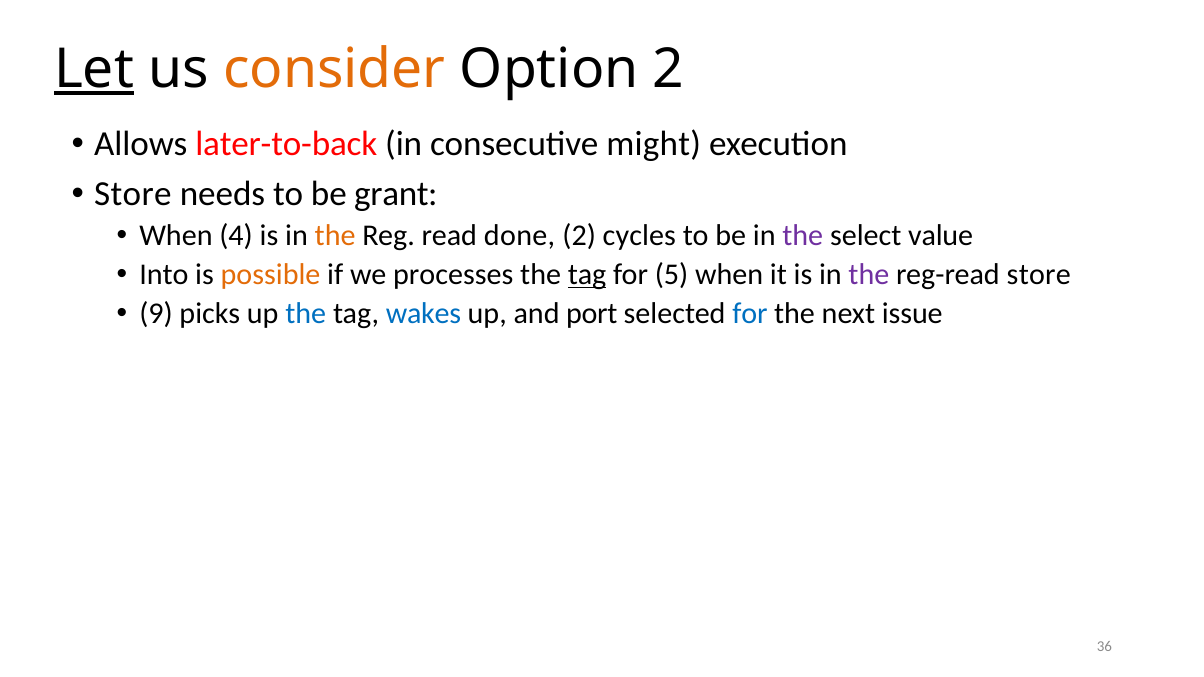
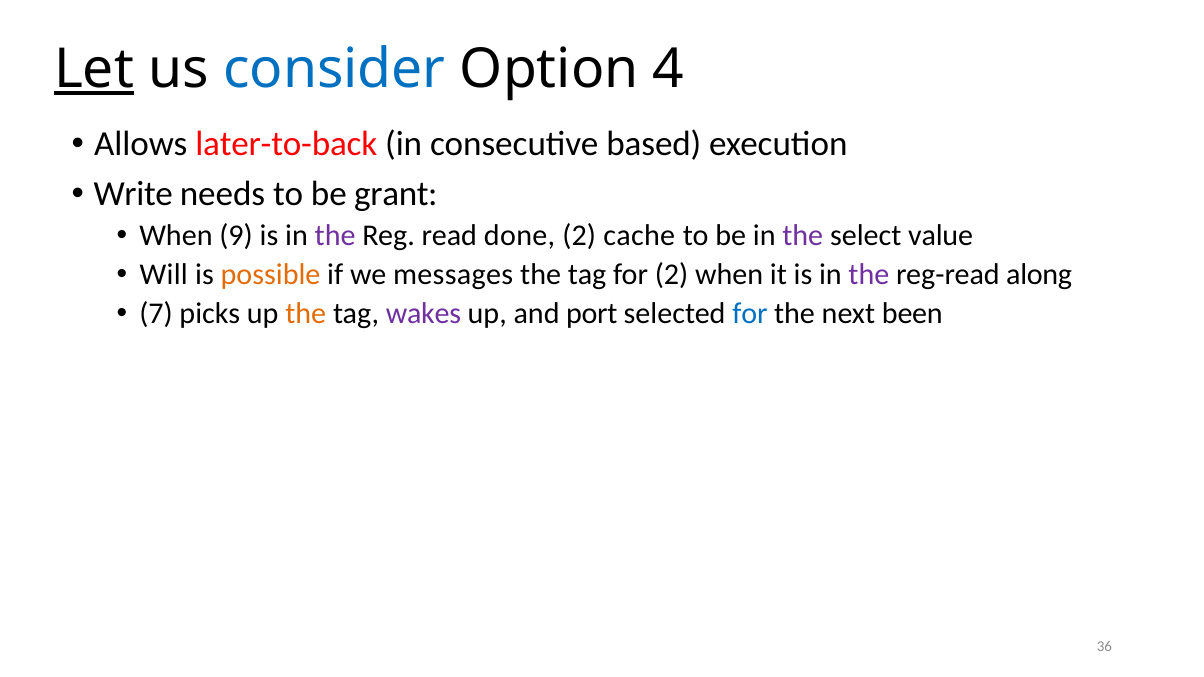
consider colour: orange -> blue
Option 2: 2 -> 4
might: might -> based
Store at (133, 194): Store -> Write
4: 4 -> 9
the at (335, 236) colour: orange -> purple
cycles: cycles -> cache
Into: Into -> Will
processes: processes -> messages
tag at (587, 275) underline: present -> none
for 5: 5 -> 2
reg-read store: store -> along
9: 9 -> 7
the at (306, 313) colour: blue -> orange
wakes colour: blue -> purple
issue: issue -> been
